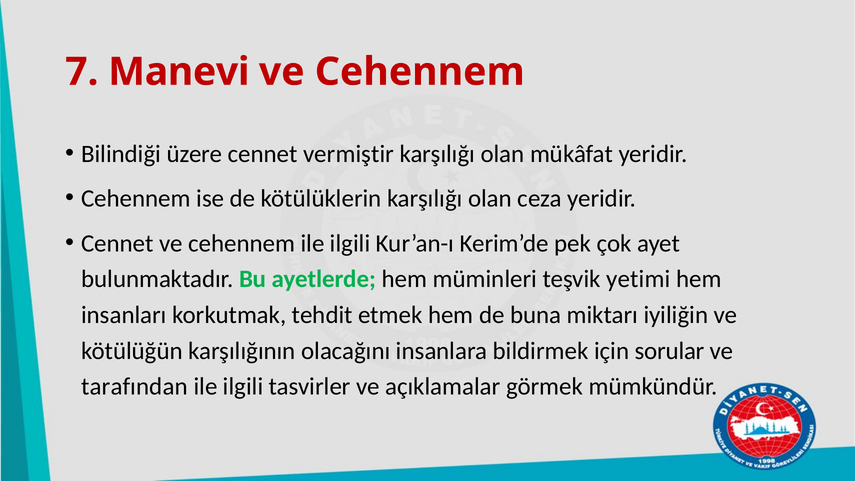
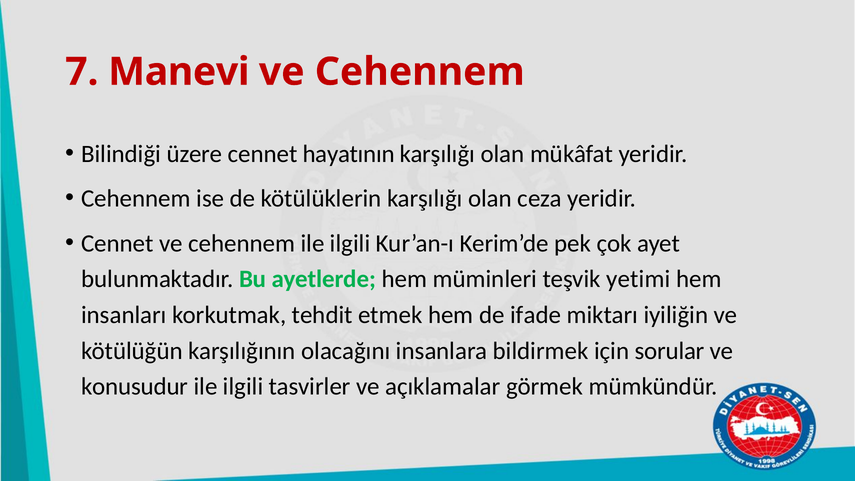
vermiştir: vermiştir -> hayatının
buna: buna -> ifade
tarafından: tarafından -> konusudur
